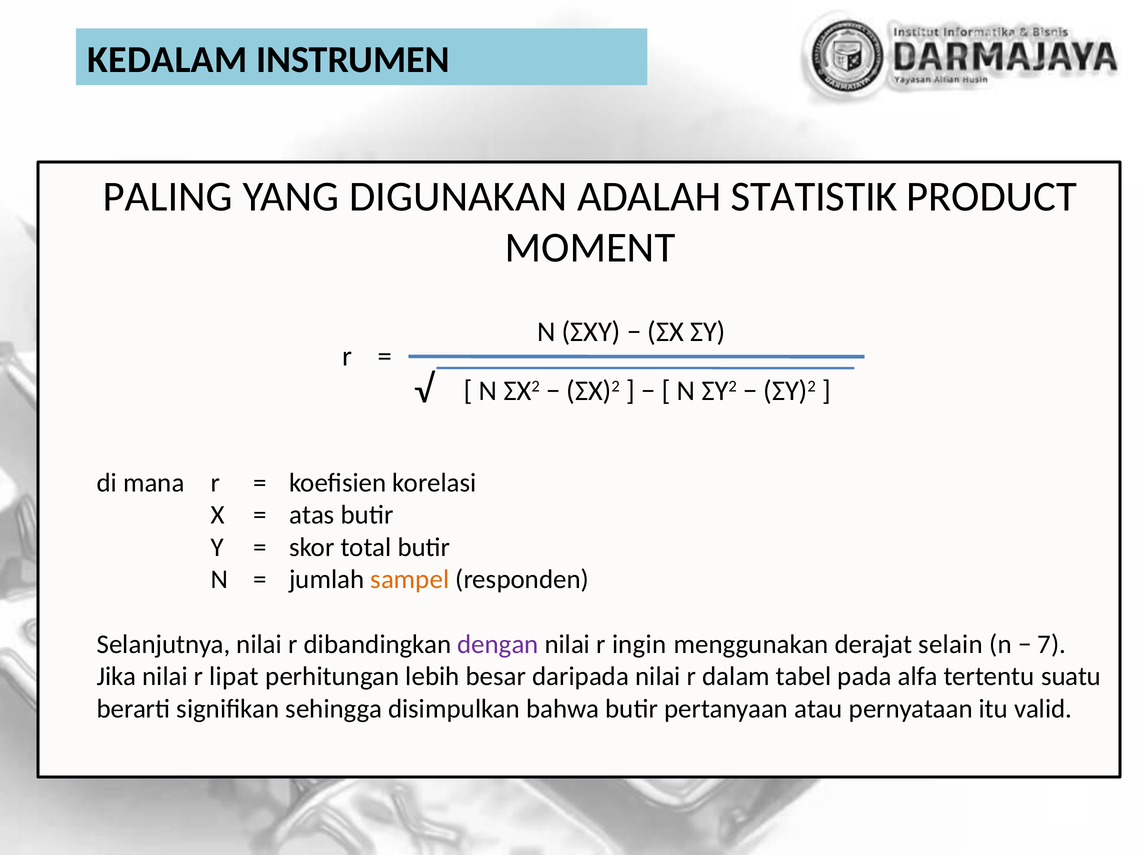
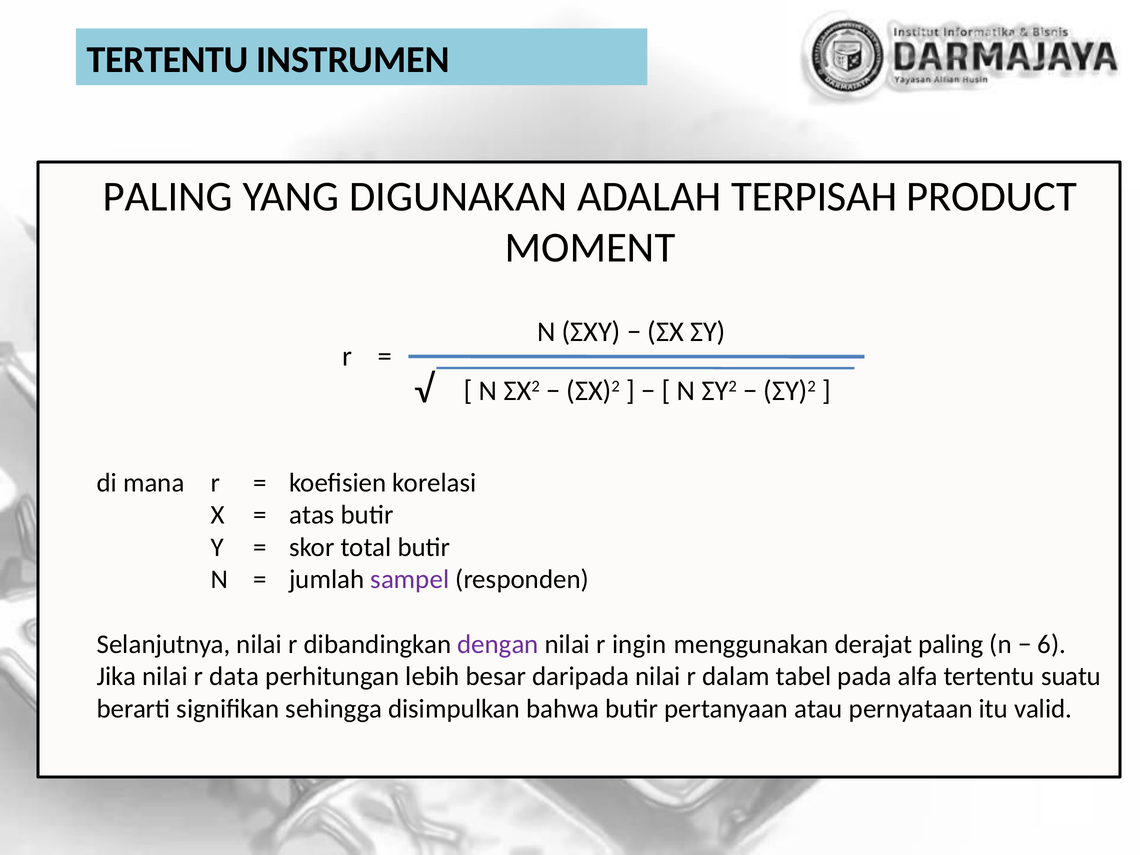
KEDALAM at (167, 60): KEDALAM -> TERTENTU
STATISTIK: STATISTIK -> TERPISAH
sampel colour: orange -> purple
derajat selain: selain -> paling
7: 7 -> 6
lipat: lipat -> data
